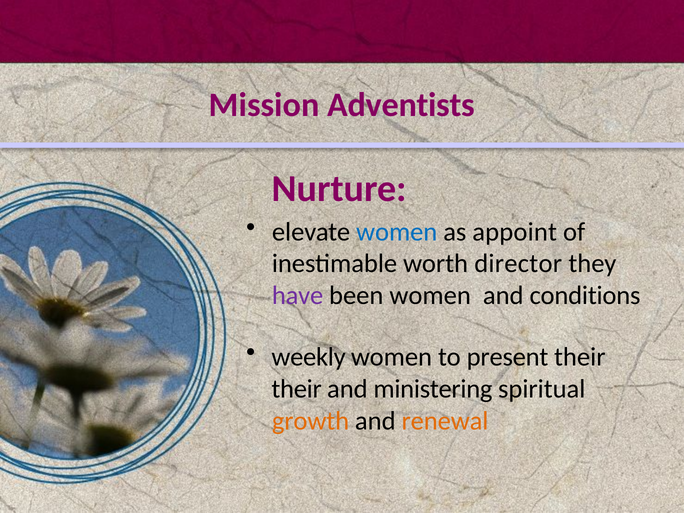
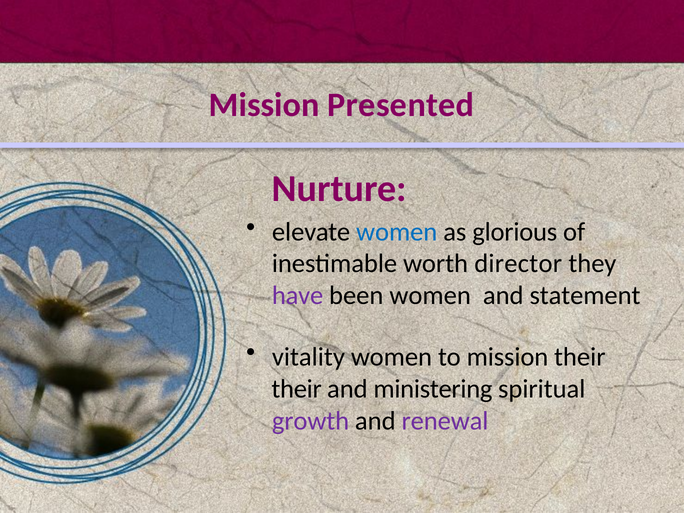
Adventists: Adventists -> Presented
appoint: appoint -> glorious
conditions: conditions -> statement
weekly: weekly -> vitality
to present: present -> mission
growth colour: orange -> purple
renewal colour: orange -> purple
